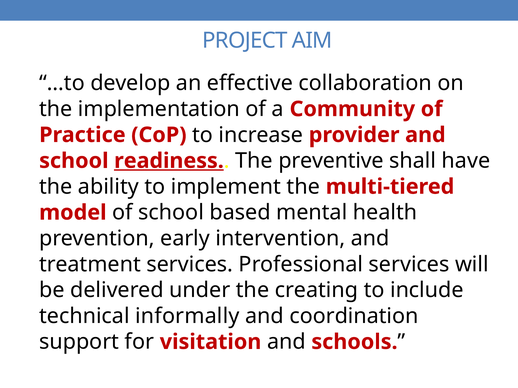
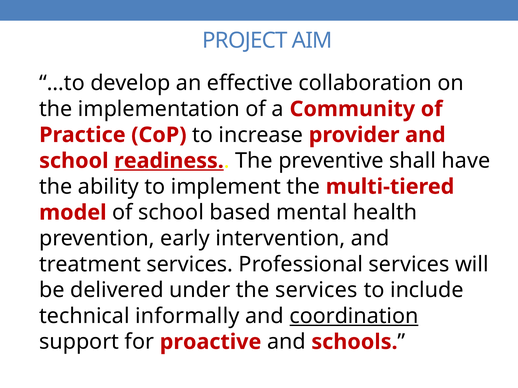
the creating: creating -> services
coordination underline: none -> present
visitation: visitation -> proactive
